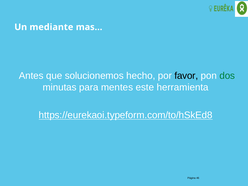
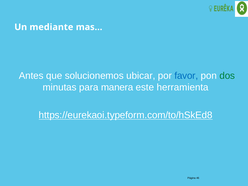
hecho: hecho -> ubicar
favor colour: black -> blue
mentes: mentes -> manera
